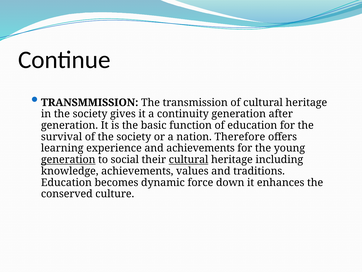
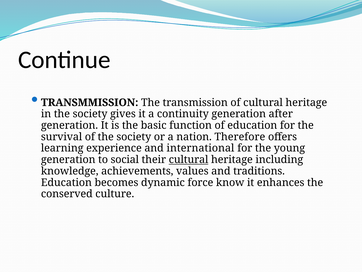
and achievements: achievements -> international
generation at (68, 159) underline: present -> none
down: down -> know
